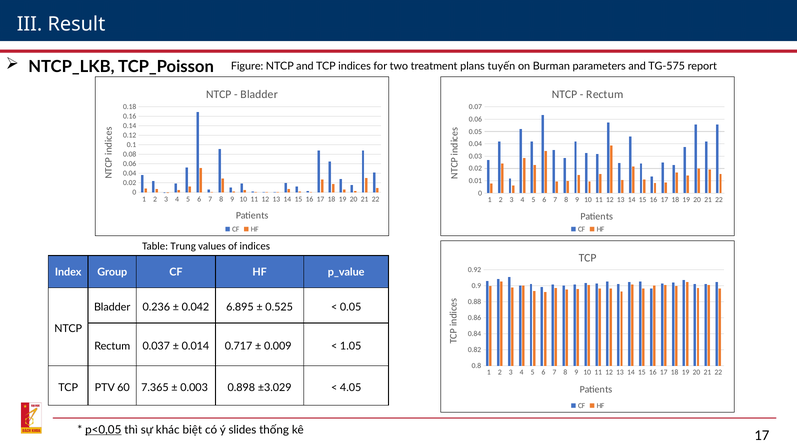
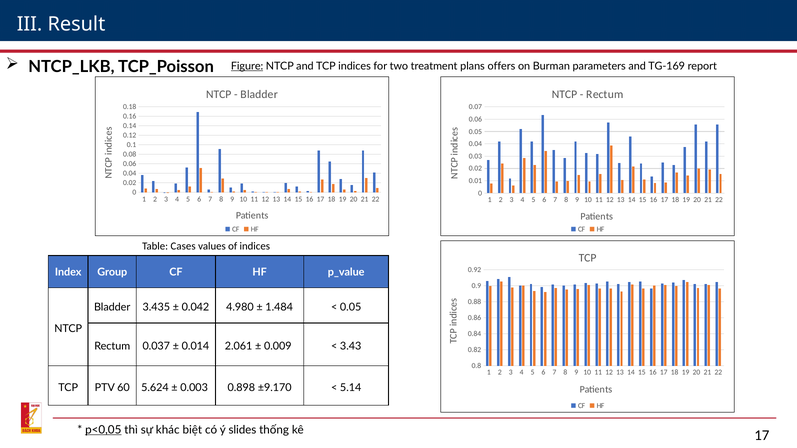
Figure underline: none -> present
tuyến: tuyến -> offers
TG-575: TG-575 -> TG-169
Trung: Trung -> Cases
0.236: 0.236 -> 3.435
6.895: 6.895 -> 4.980
0.525: 0.525 -> 1.484
0.717: 0.717 -> 2.061
1.05: 1.05 -> 3.43
7.365: 7.365 -> 5.624
±3.029: ±3.029 -> ±9.170
4.05: 4.05 -> 5.14
